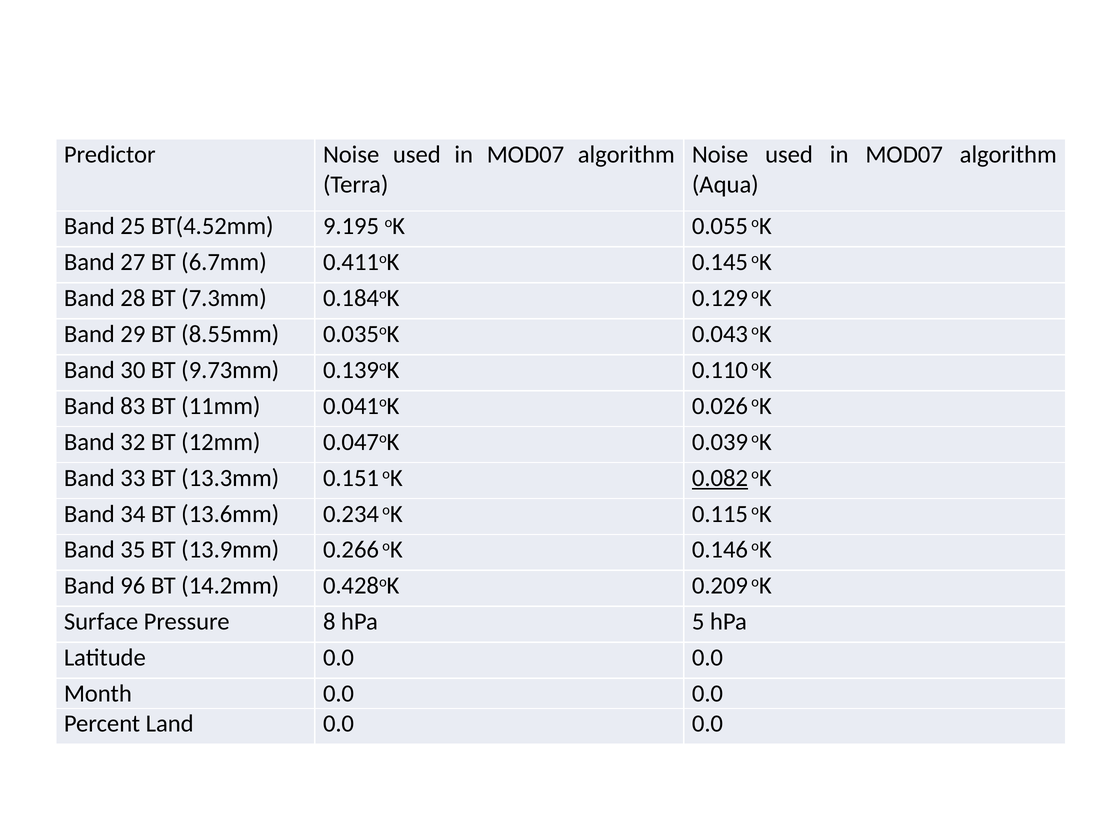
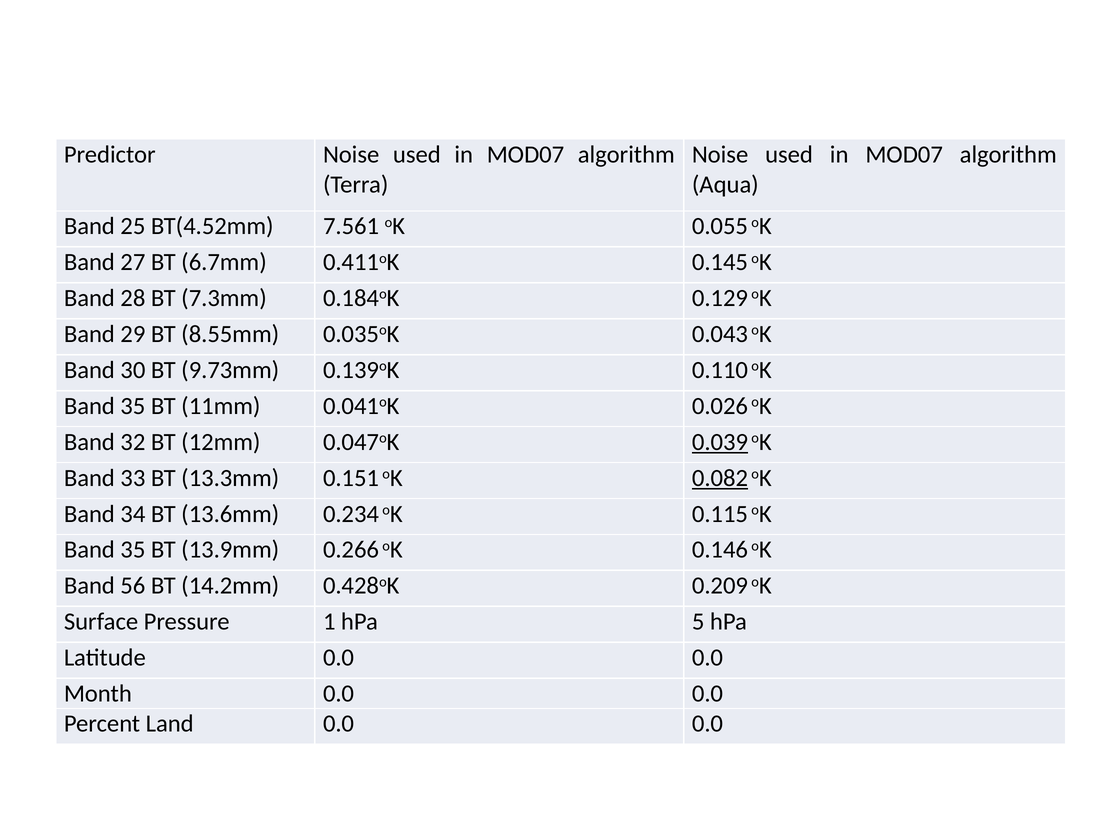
9.195: 9.195 -> 7.561
83 at (133, 406): 83 -> 35
0.039 underline: none -> present
96: 96 -> 56
8: 8 -> 1
